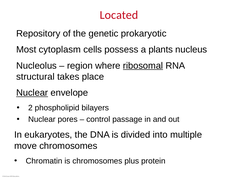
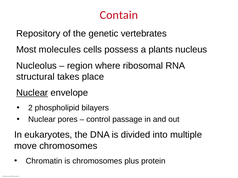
Located: Located -> Contain
prokaryotic: prokaryotic -> vertebrates
cytoplasm: cytoplasm -> molecules
ribosomal underline: present -> none
